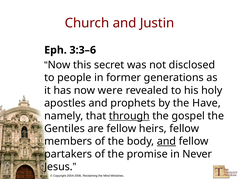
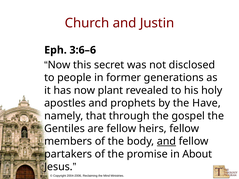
3:3–6: 3:3–6 -> 3:6–6
were: were -> plant
through underline: present -> none
Never: Never -> About
